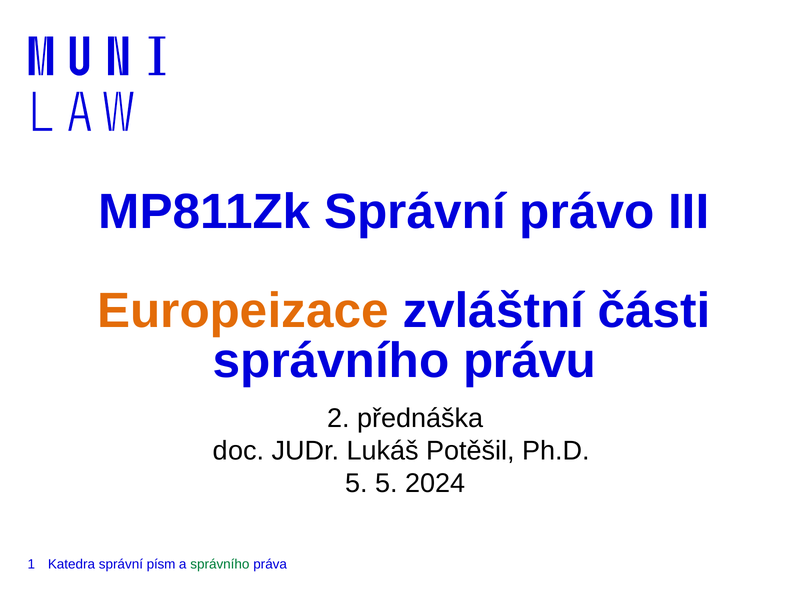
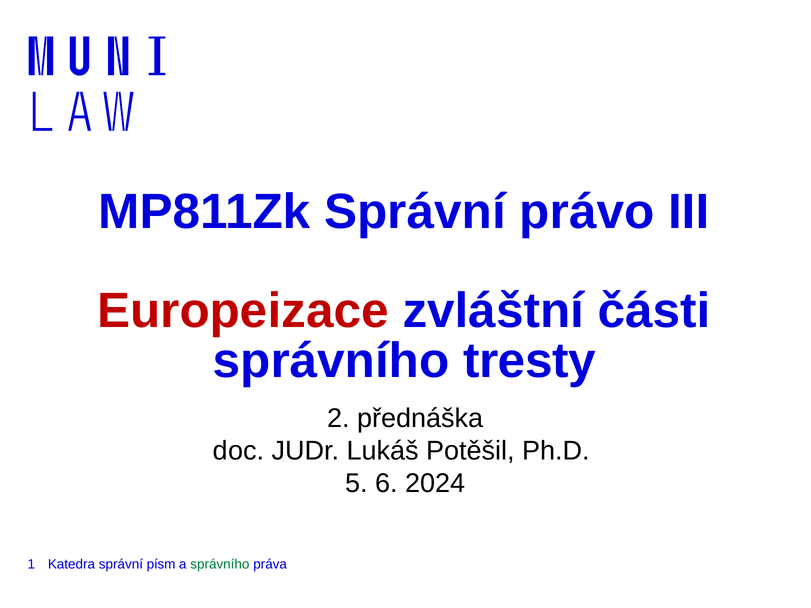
Europeizace colour: orange -> red
právu: právu -> tresty
5 5: 5 -> 6
